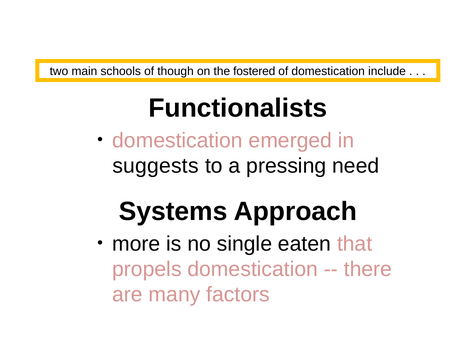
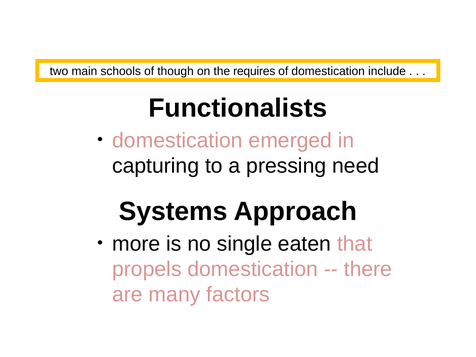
fostered: fostered -> requires
suggests: suggests -> capturing
